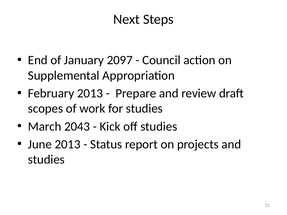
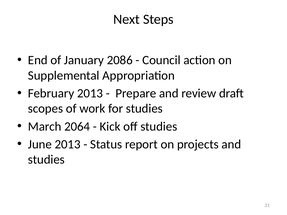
2097: 2097 -> 2086
2043: 2043 -> 2064
